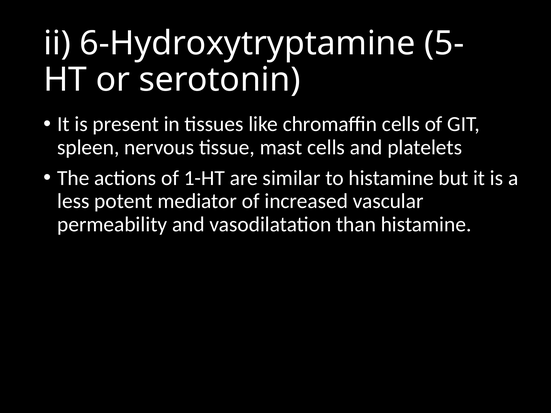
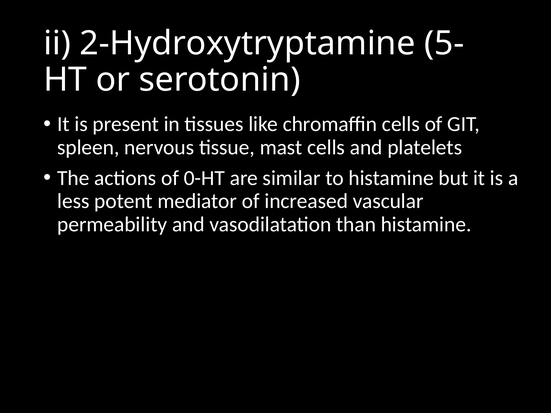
6-Hydroxytryptamine: 6-Hydroxytryptamine -> 2-Hydroxytryptamine
1-HT: 1-HT -> 0-HT
